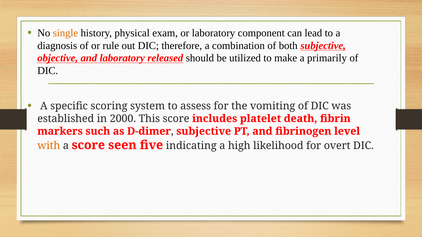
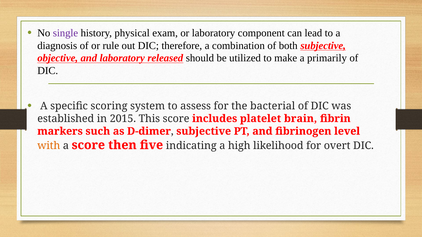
single colour: orange -> purple
vomiting: vomiting -> bacterial
2000: 2000 -> 2015
death: death -> brain
seen: seen -> then
